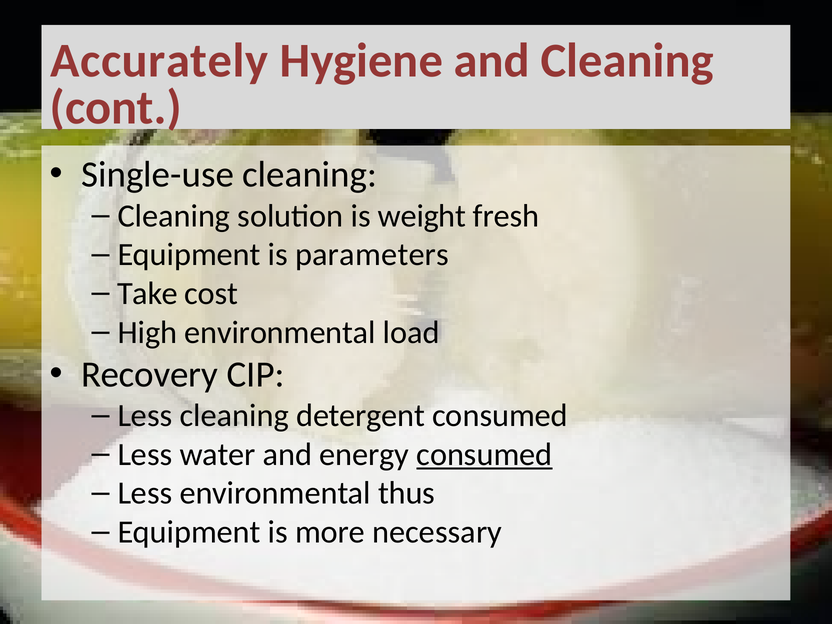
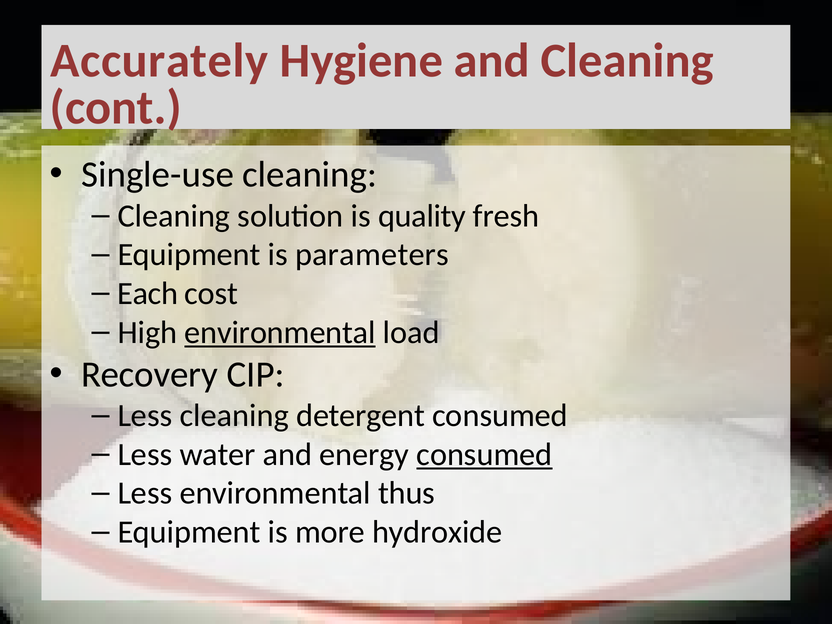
weight: weight -> quality
Take: Take -> Each
environmental at (280, 332) underline: none -> present
necessary: necessary -> hydroxide
